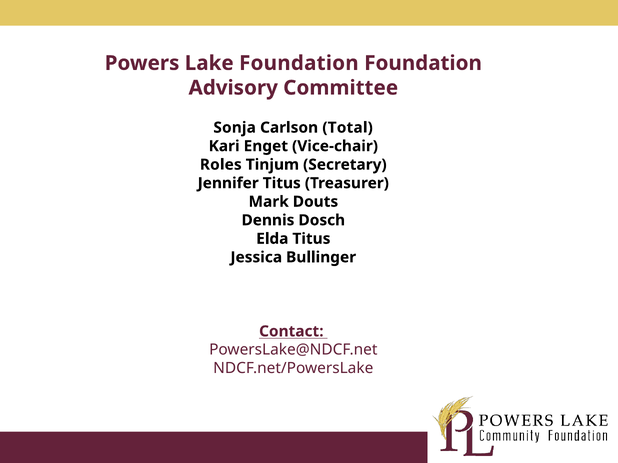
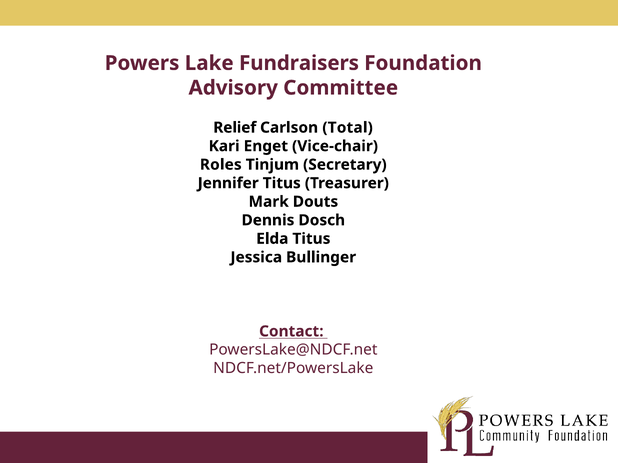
Lake Foundation: Foundation -> Fundraisers
Sonja: Sonja -> Relief
